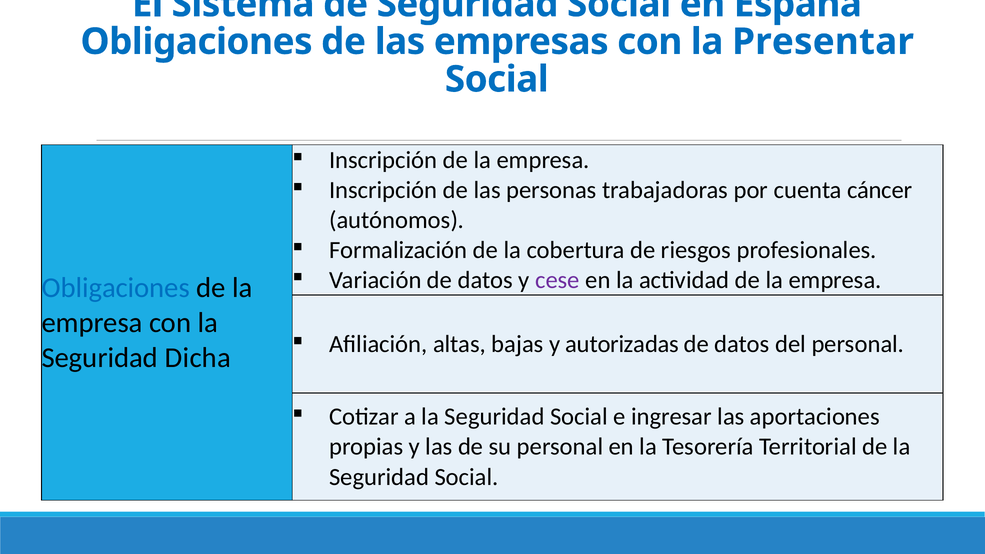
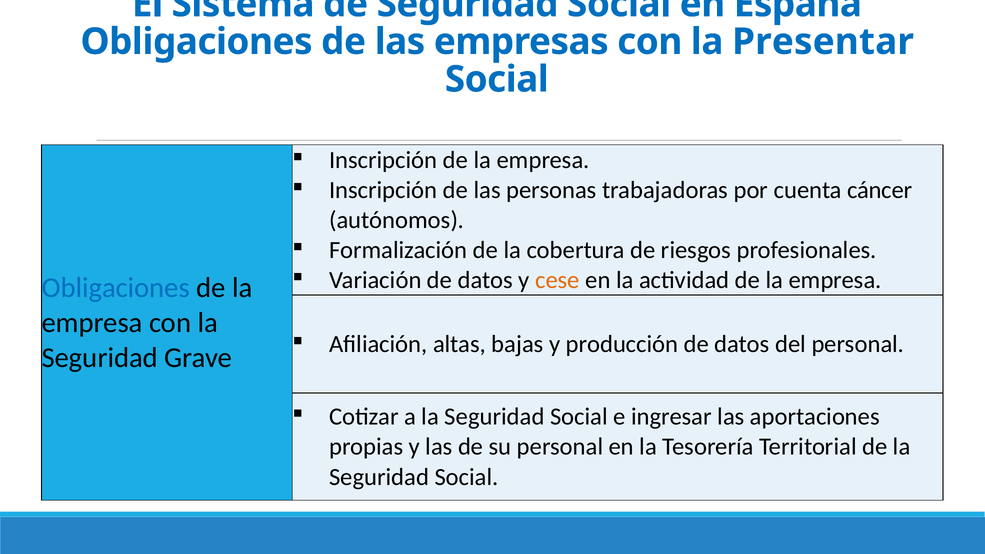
cese colour: purple -> orange
autorizadas: autorizadas -> producción
Dicha: Dicha -> Grave
